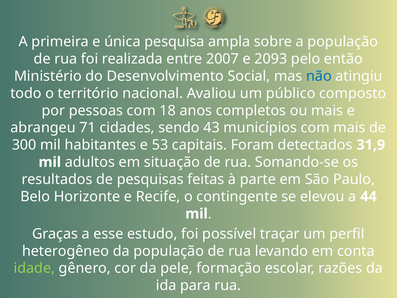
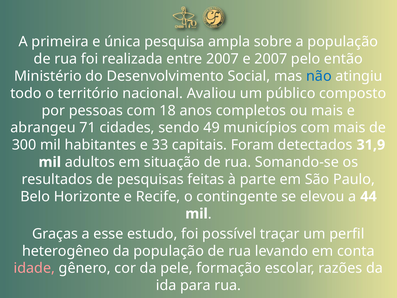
e 2093: 2093 -> 2007
43: 43 -> 49
53: 53 -> 33
idade colour: light green -> pink
